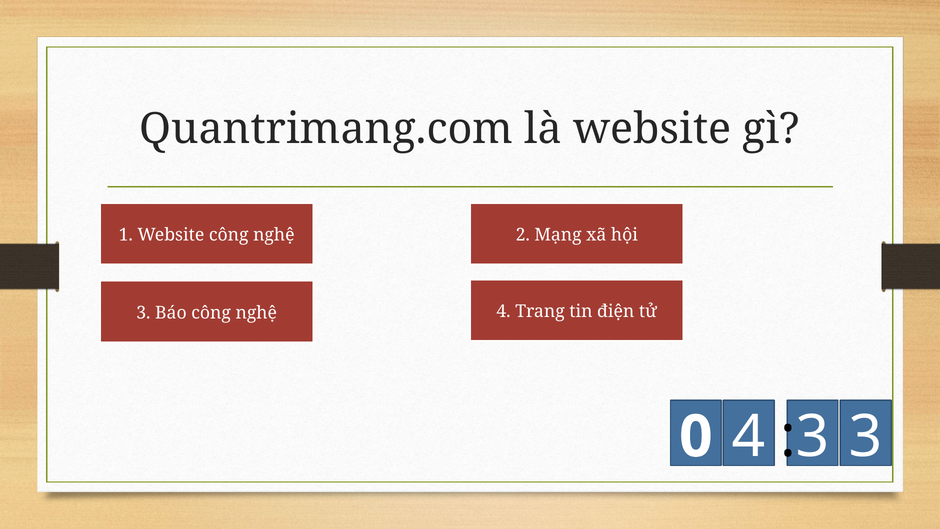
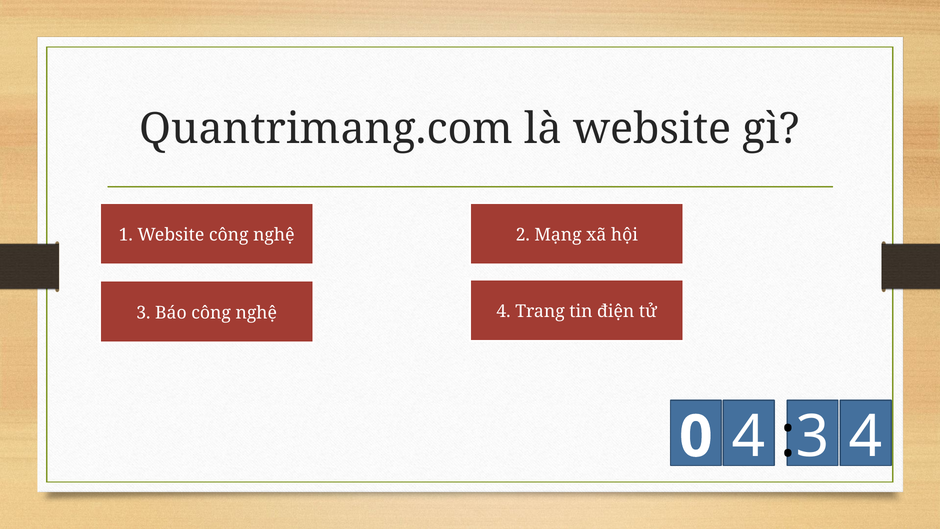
4 3: 3 -> 4
